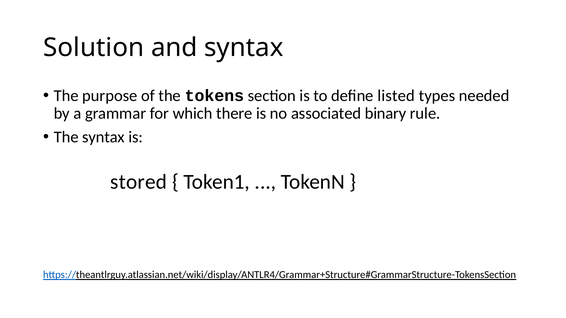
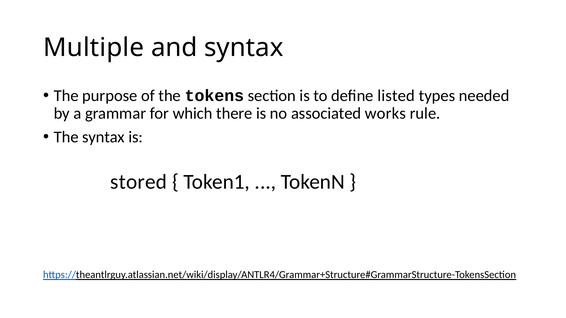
Solution: Solution -> Multiple
binary: binary -> works
